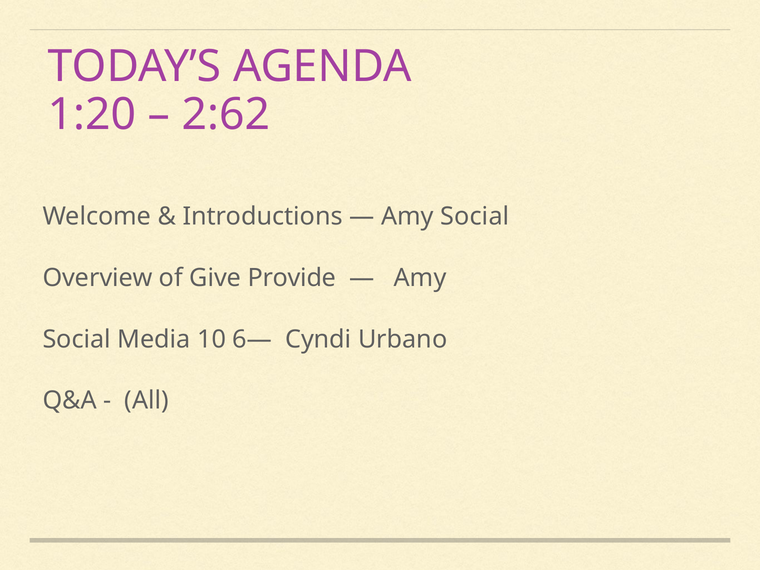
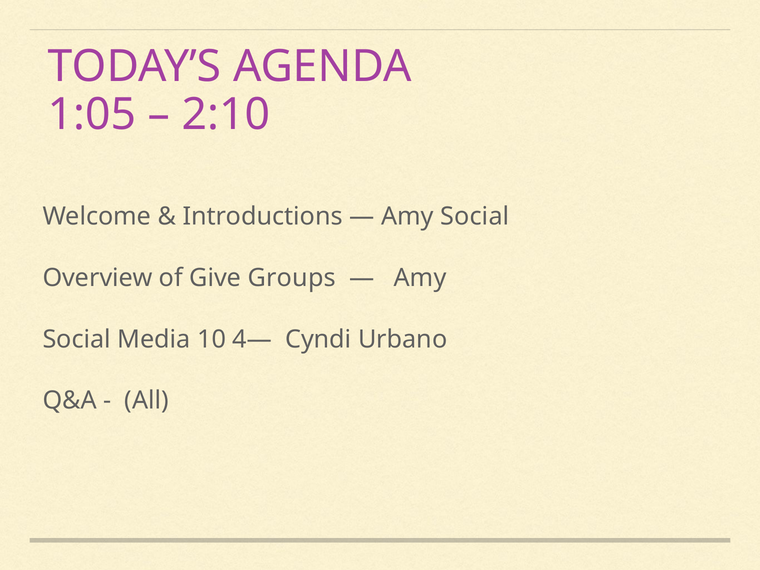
1:20: 1:20 -> 1:05
2:62: 2:62 -> 2:10
Provide: Provide -> Groups
6—: 6— -> 4—
